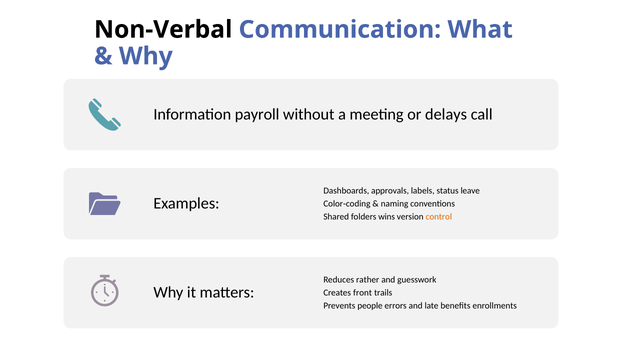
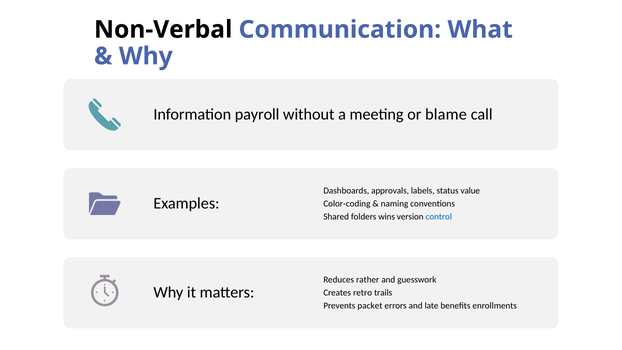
delays: delays -> blame
leave: leave -> value
control colour: orange -> blue
front: front -> retro
people: people -> packet
